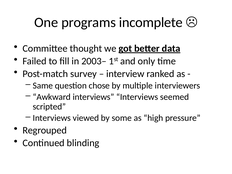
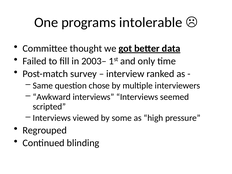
incomplete: incomplete -> intolerable
